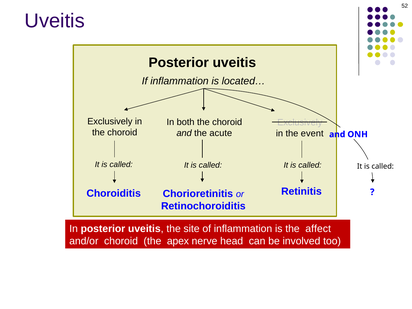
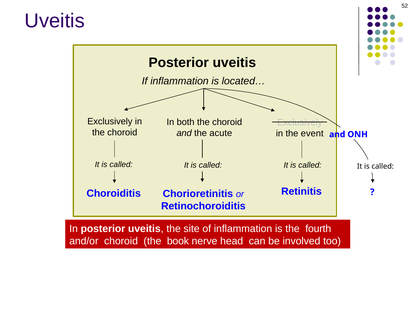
affect: affect -> fourth
apex: apex -> book
